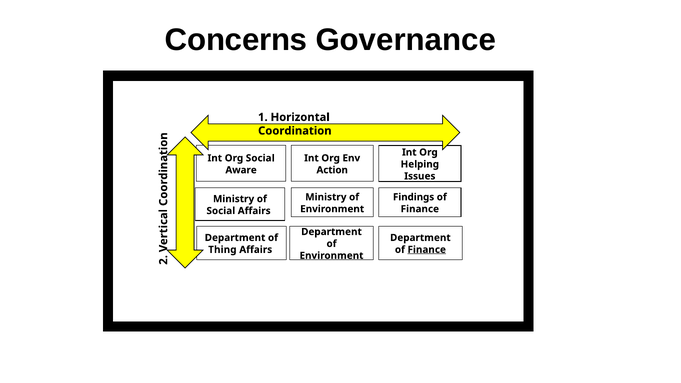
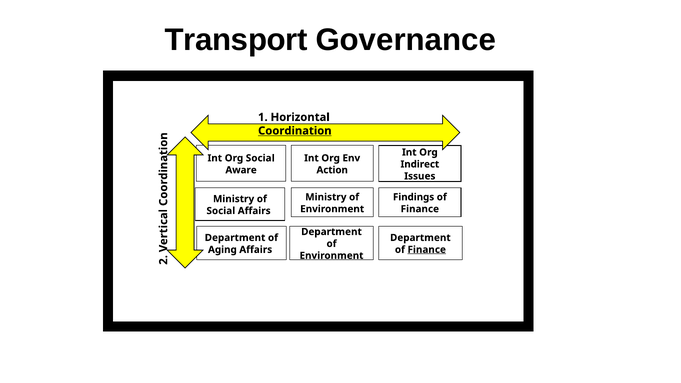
Concerns: Concerns -> Transport
Coordination underline: none -> present
Helping: Helping -> Indirect
Thing: Thing -> Aging
